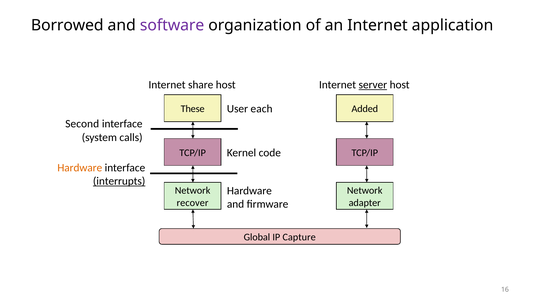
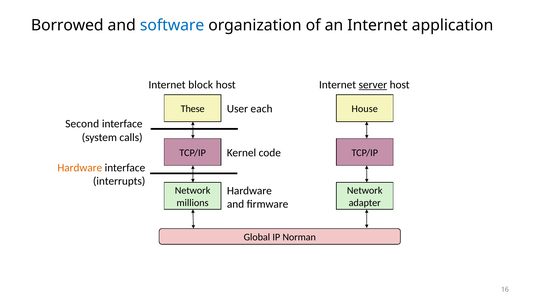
software colour: purple -> blue
share: share -> block
Added: Added -> House
interrupts underline: present -> none
recover: recover -> millions
Capture: Capture -> Norman
